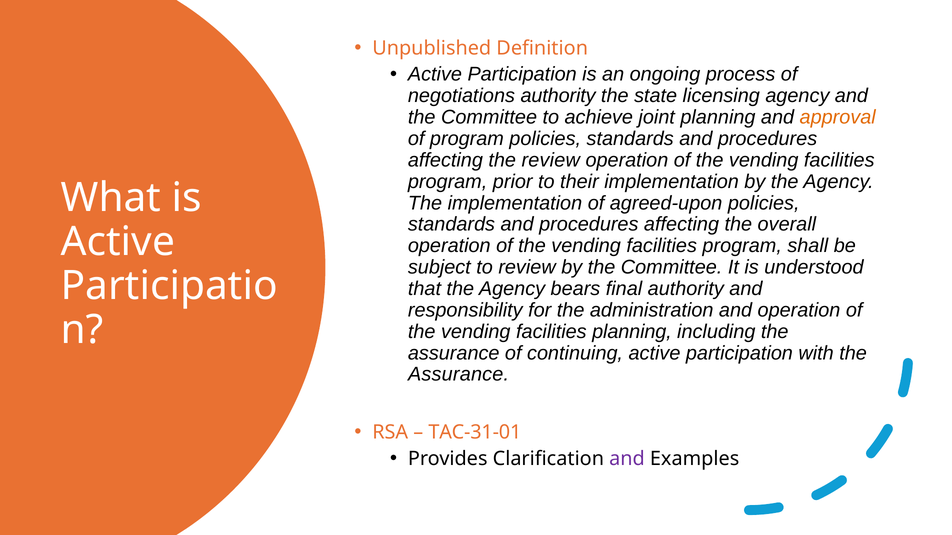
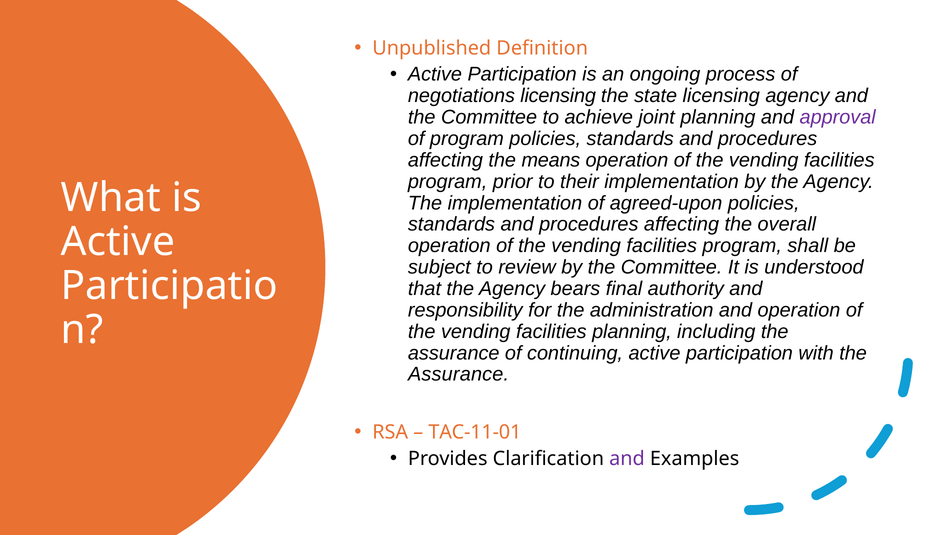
negotiations authority: authority -> licensing
approval colour: orange -> purple
the review: review -> means
TAC-31-01: TAC-31-01 -> TAC-11-01
